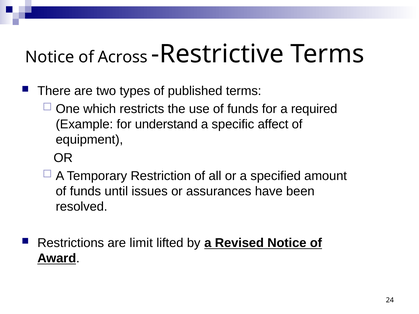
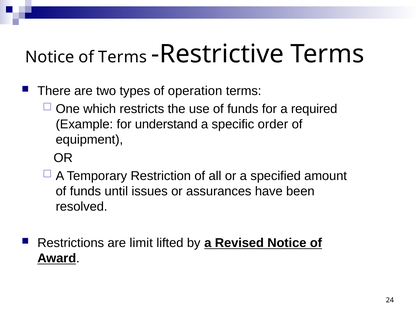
of Across: Across -> Terms
published: published -> operation
affect: affect -> order
